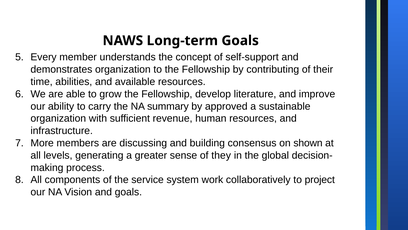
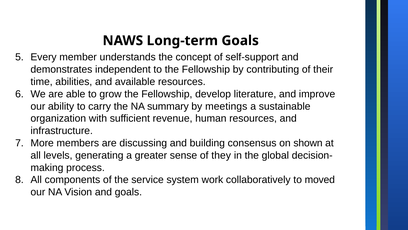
demonstrates organization: organization -> independent
approved: approved -> meetings
project: project -> moved
